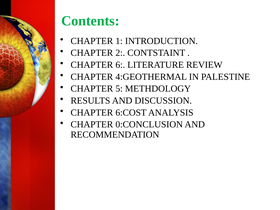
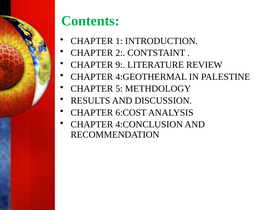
6: 6 -> 9
0:CONCLUSION: 0:CONCLUSION -> 4:CONCLUSION
